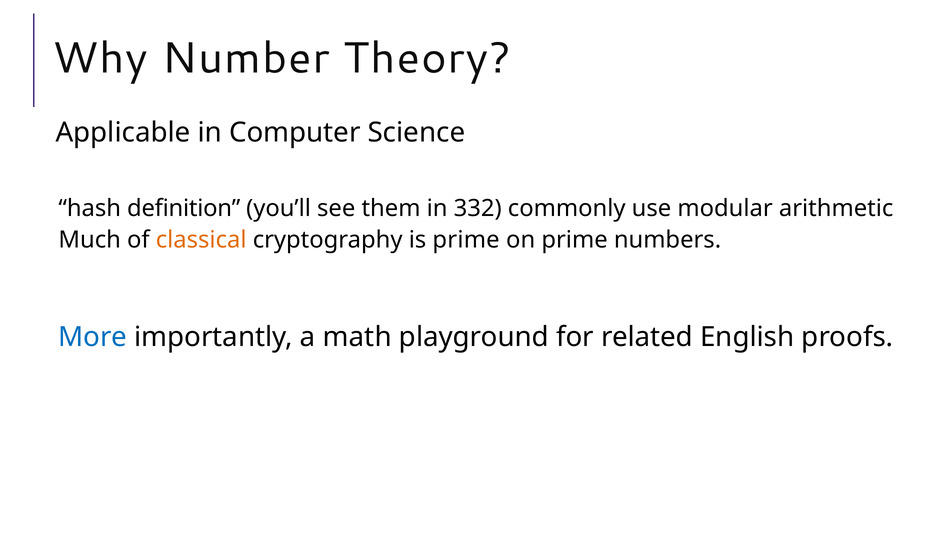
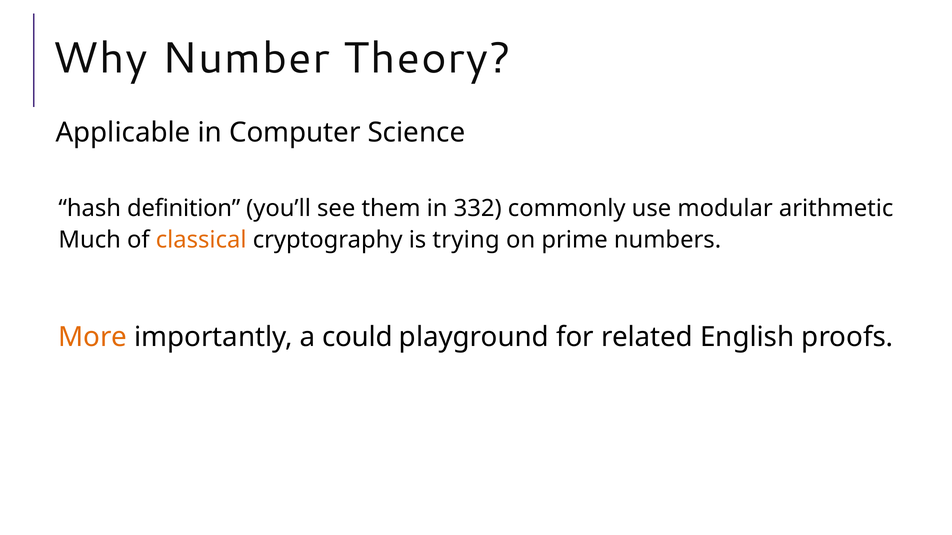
is prime: prime -> trying
More colour: blue -> orange
math: math -> could
